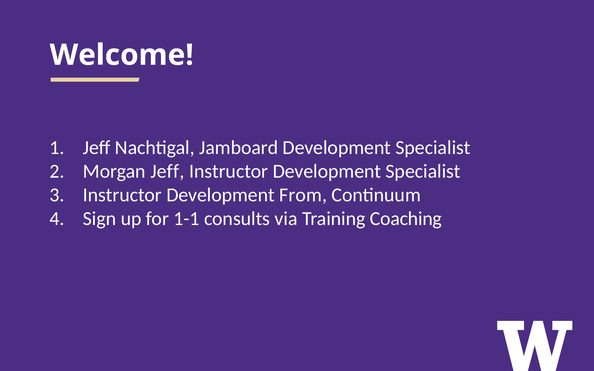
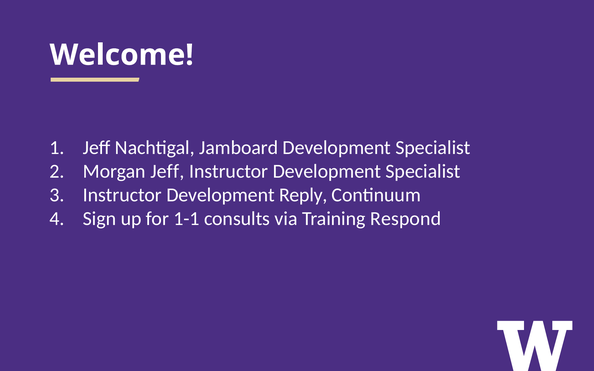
From: From -> Reply
Coaching: Coaching -> Respond
